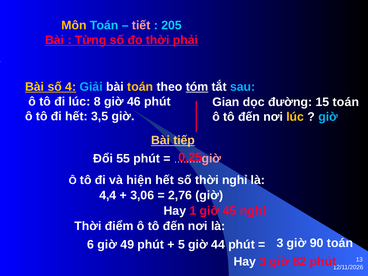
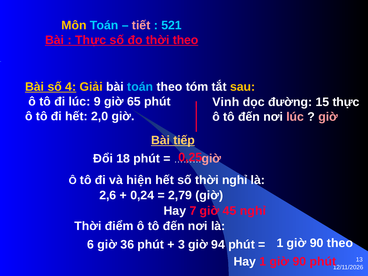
205: 205 -> 521
Từng at (91, 40): Từng -> Thực
thời phải: phải -> theo
Giải colour: light blue -> yellow
toán at (140, 87) colour: yellow -> light blue
tóm underline: present -> none
sau colour: light blue -> yellow
8: 8 -> 9
46: 46 -> 65
Gian: Gian -> Vinh
15 toán: toán -> thực
3,5: 3,5 -> 2,0
lúc at (295, 117) colour: yellow -> pink
giờ at (328, 117) colour: light blue -> pink
55: 55 -> 18
4,4: 4,4 -> 2,6
3,06: 3,06 -> 0,24
2,76: 2,76 -> 2,79
1: 1 -> 7
49: 49 -> 36
5: 5 -> 3
44: 44 -> 94
3 at (280, 243): 3 -> 1
90 toán: toán -> theo
Hay 3: 3 -> 1
82 at (299, 262): 82 -> 90
